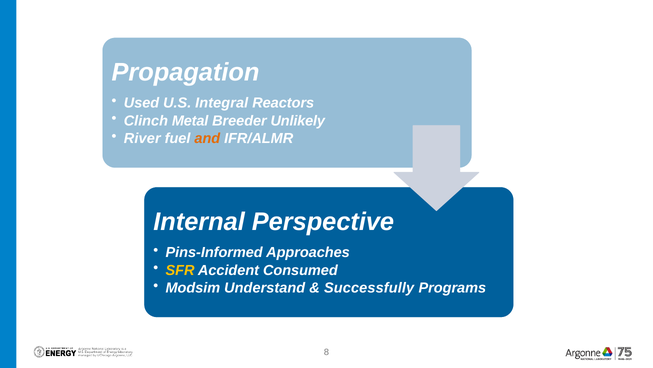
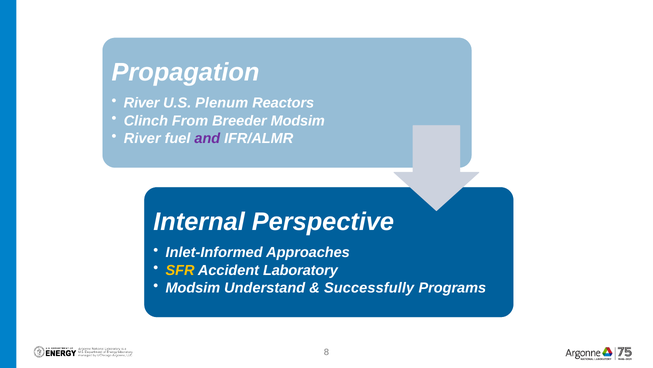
Used at (141, 103): Used -> River
Integral: Integral -> Plenum
Metal: Metal -> From
Breeder Unlikely: Unlikely -> Modsim
and colour: orange -> purple
Pins-Informed: Pins-Informed -> Inlet-Informed
Consumed: Consumed -> Laboratory
